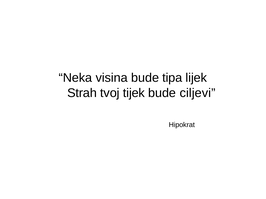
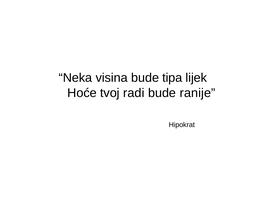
Strah: Strah -> Hoće
tijek: tijek -> radi
ciljevi: ciljevi -> ranije
